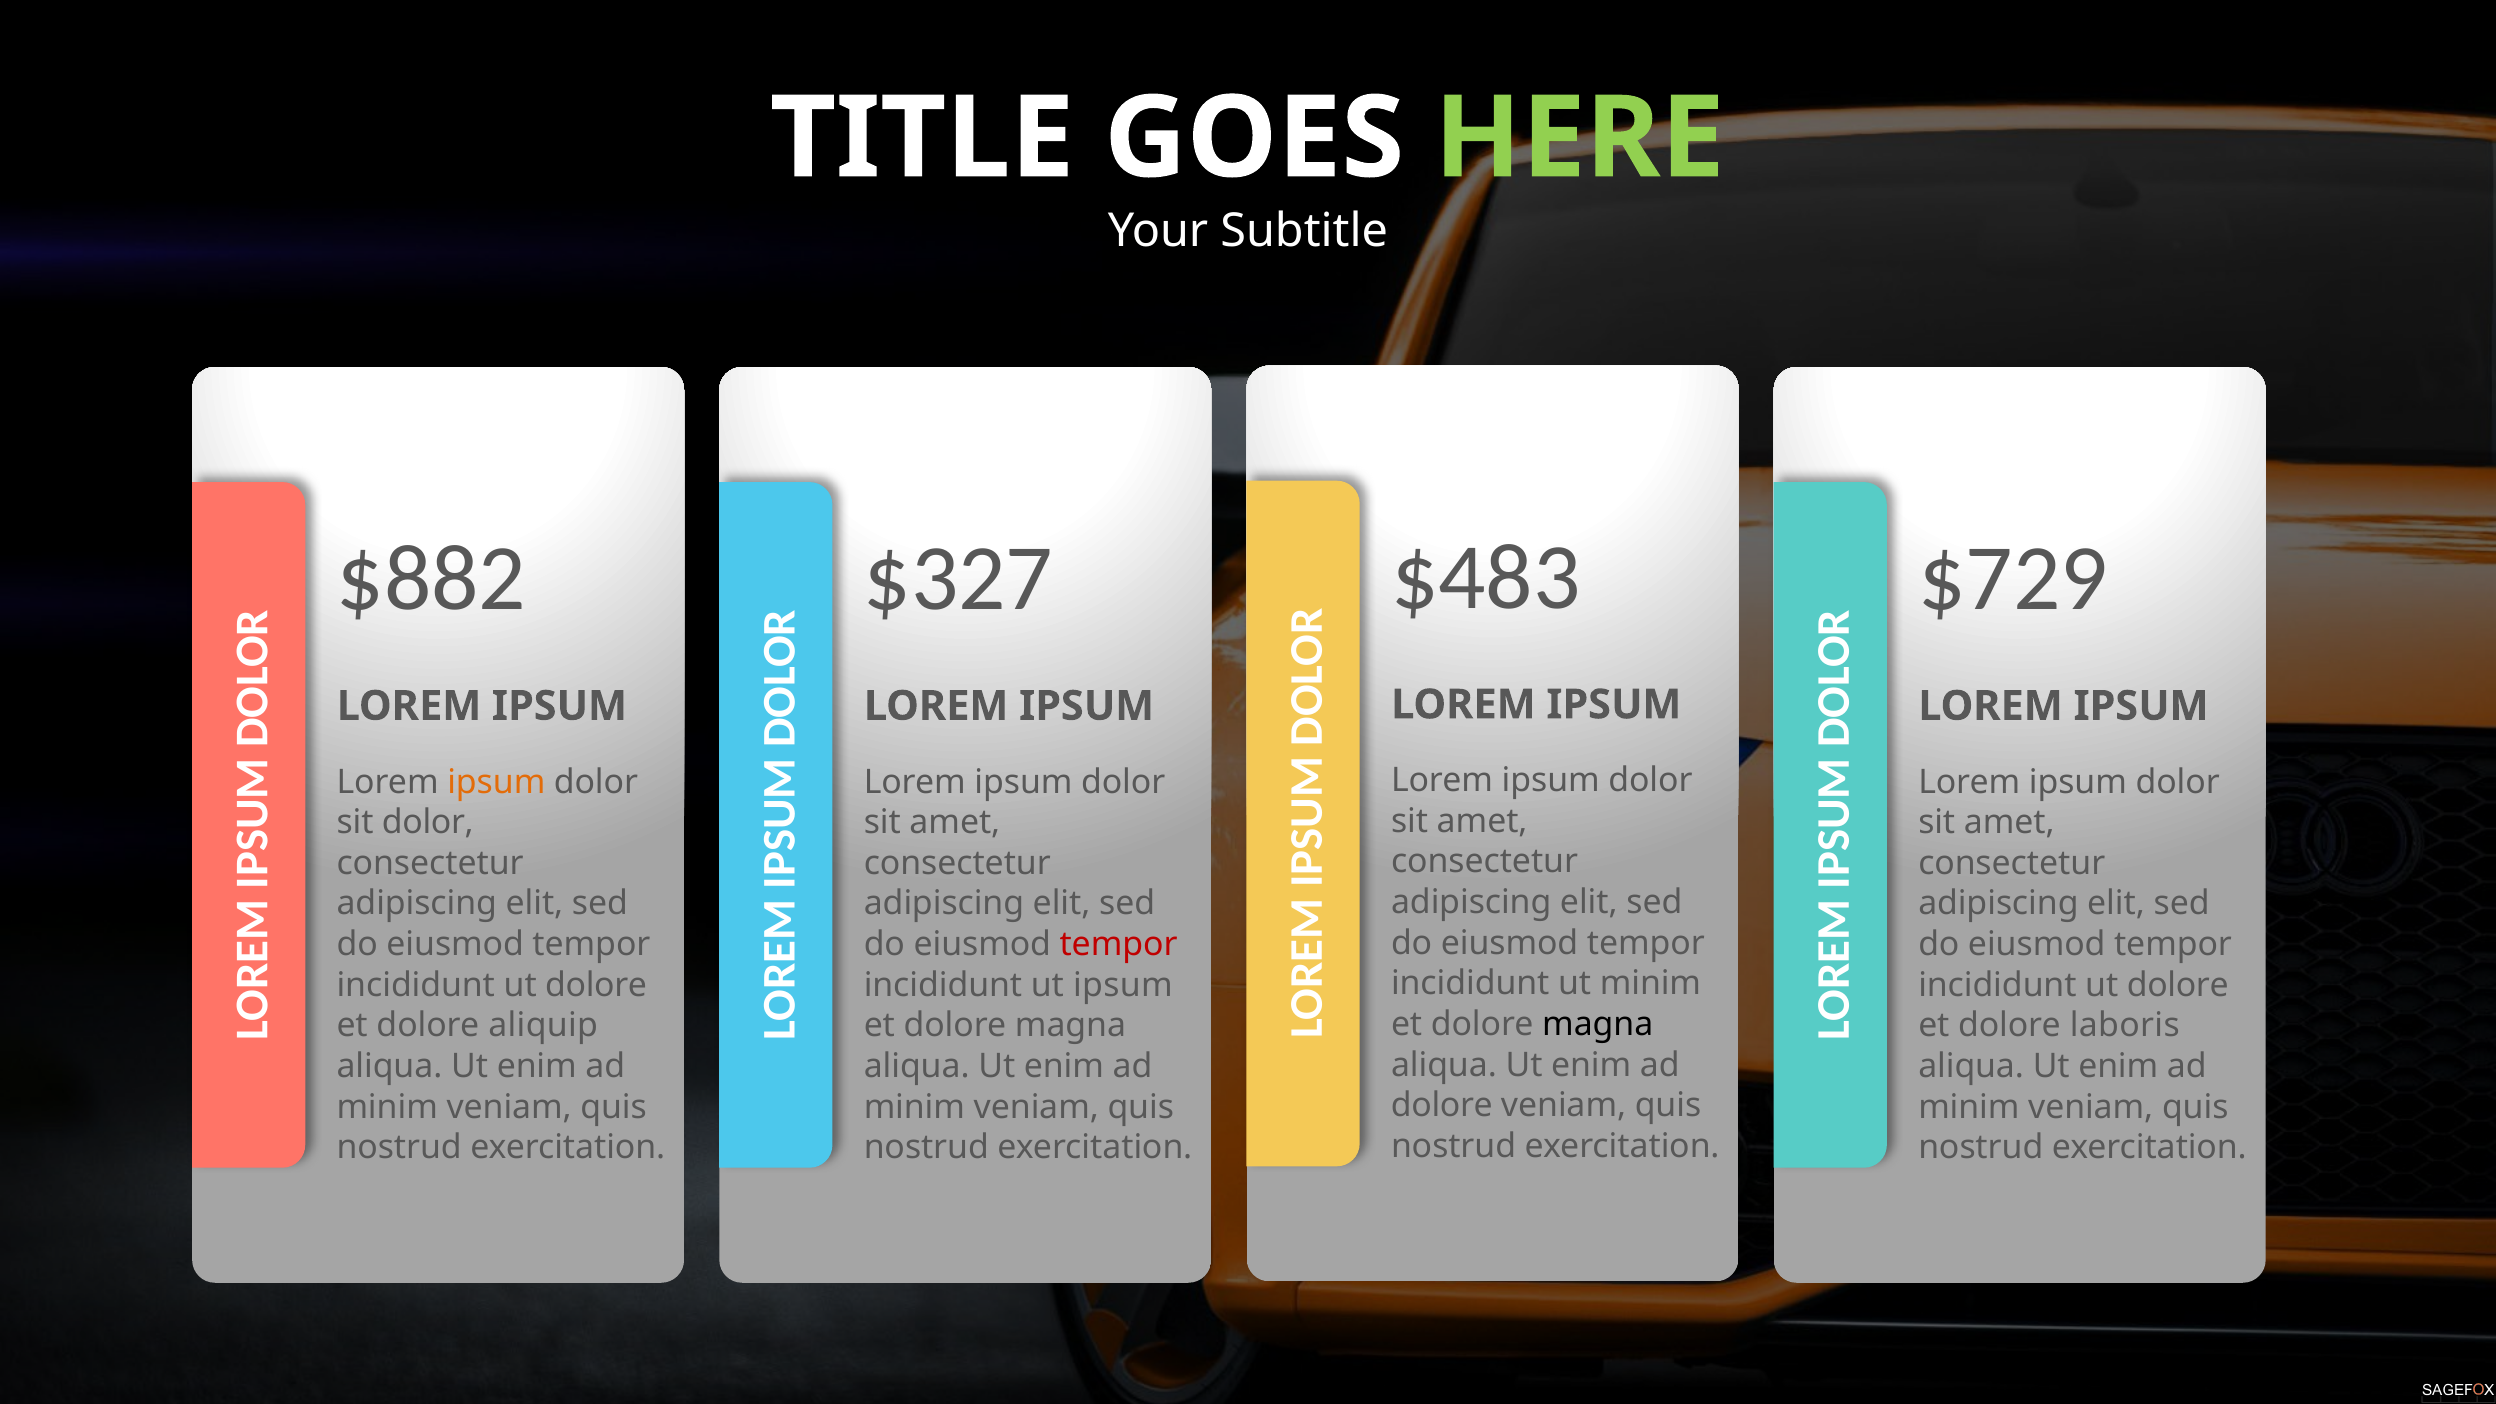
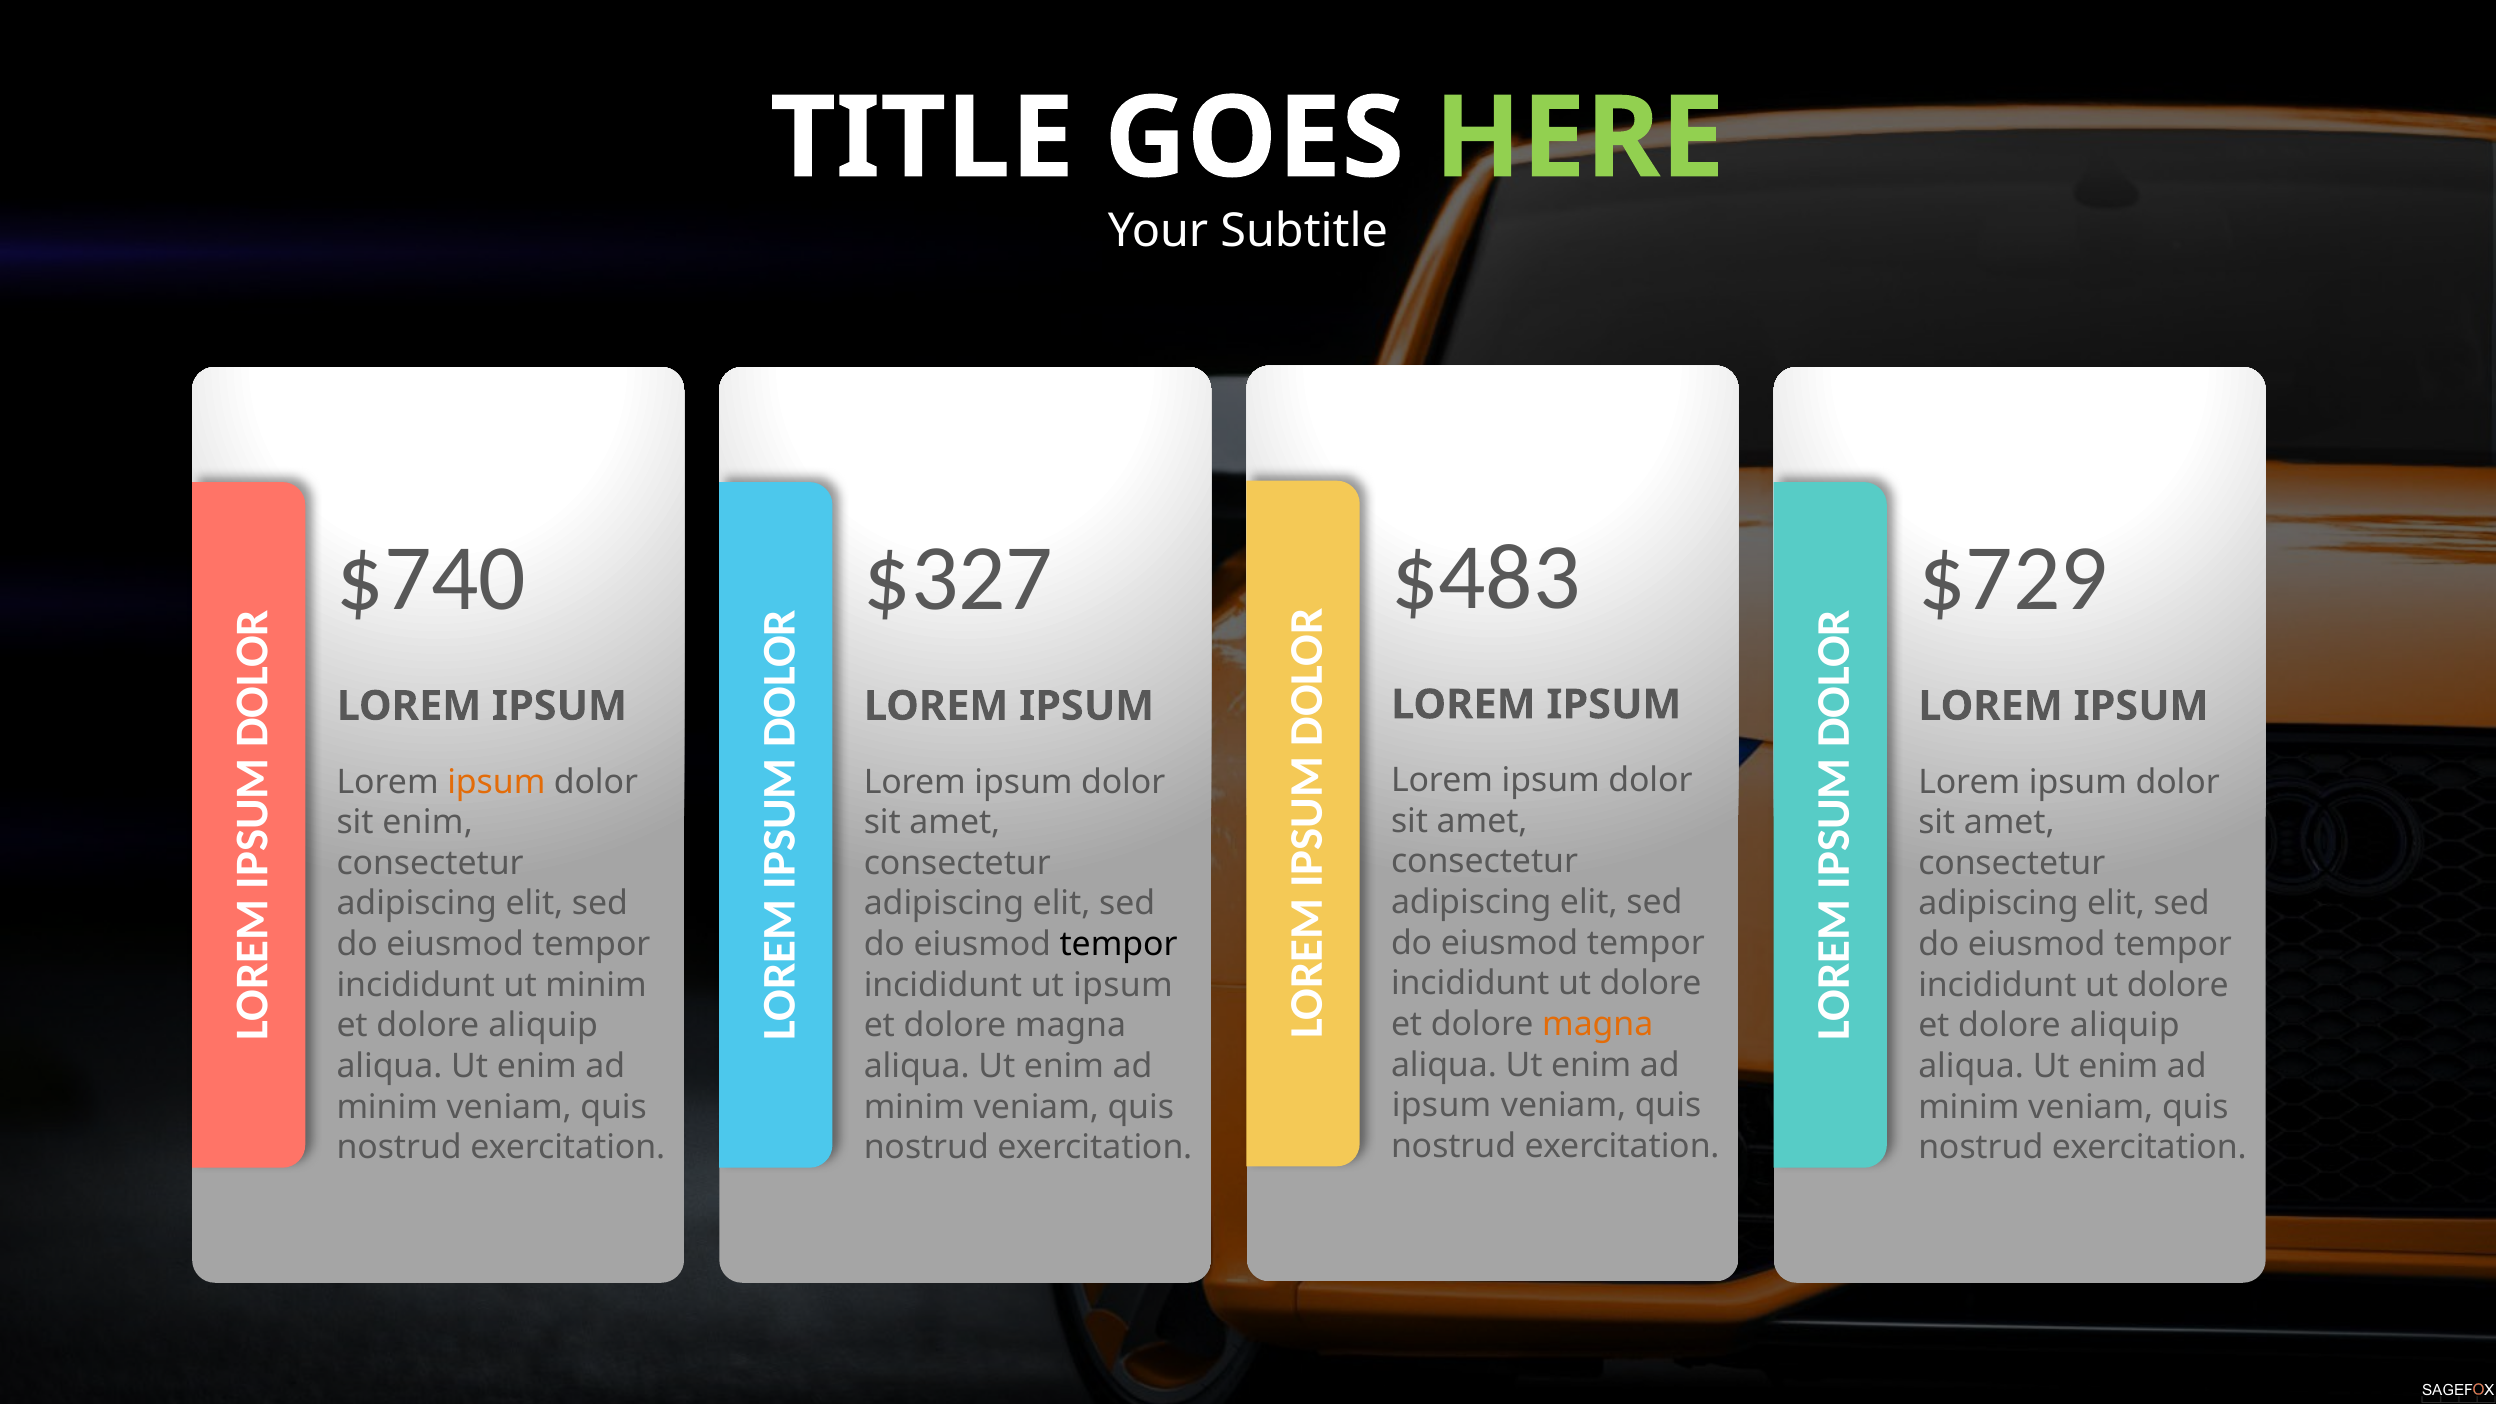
$882: $882 -> $740
sit dolor: dolor -> enim
tempor at (1119, 944) colour: red -> black
minim at (1650, 984): minim -> dolore
dolore at (596, 985): dolore -> minim
magna at (1598, 1024) colour: black -> orange
laboris at (2125, 1026): laboris -> aliquip
dolore at (1442, 1105): dolore -> ipsum
